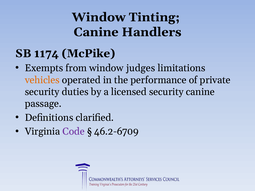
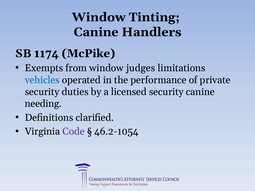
vehicles colour: orange -> blue
passage: passage -> needing
46.2-6709: 46.2-6709 -> 46.2-1054
